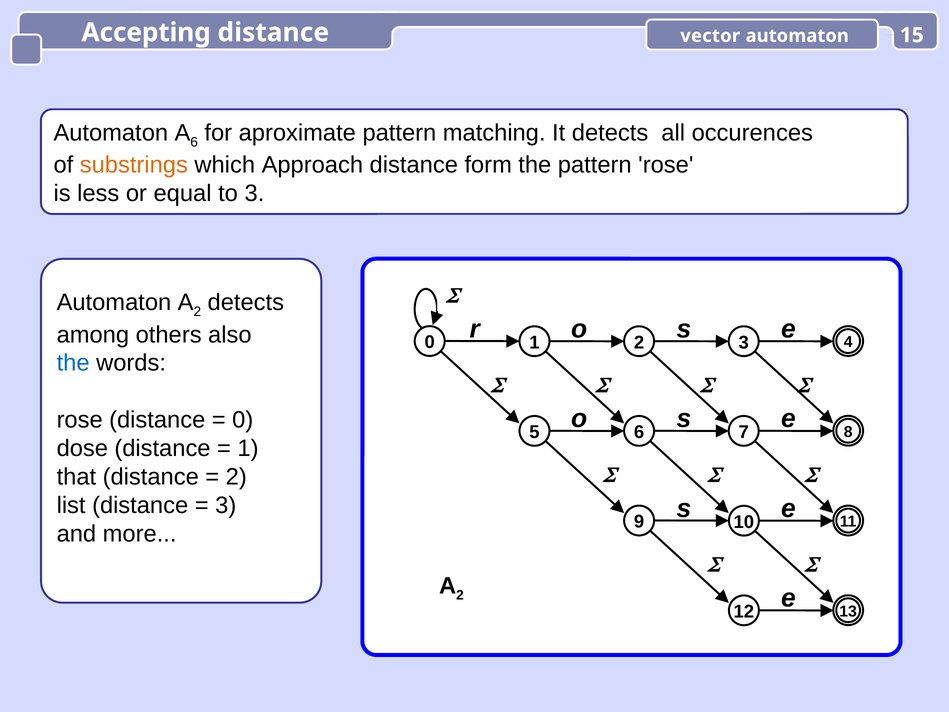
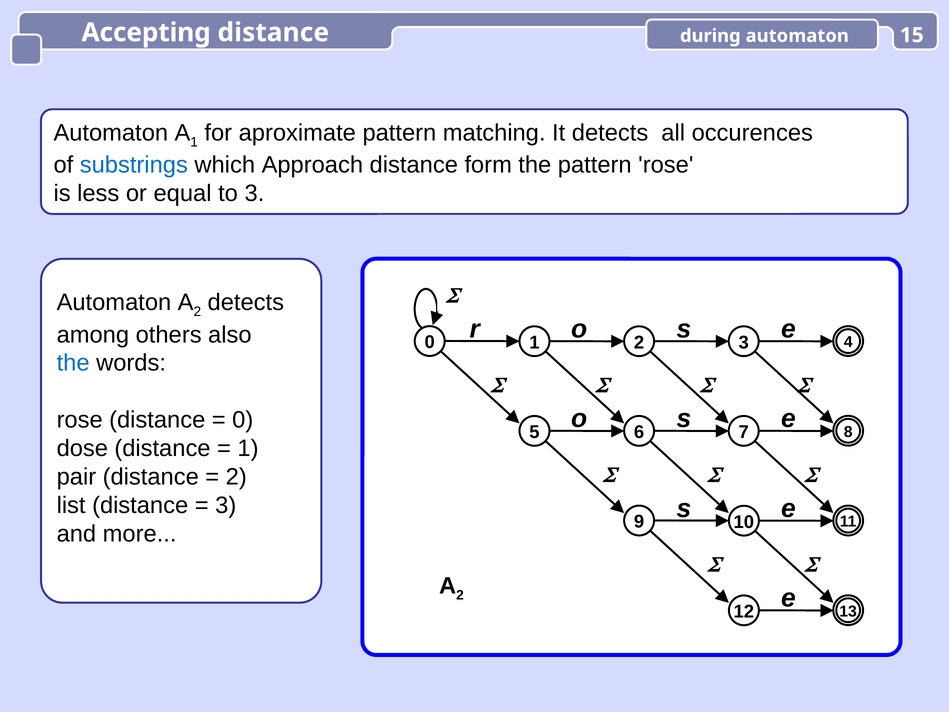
vector: vector -> during
6 at (194, 142): 6 -> 1
substrings colour: orange -> blue
that: that -> pair
